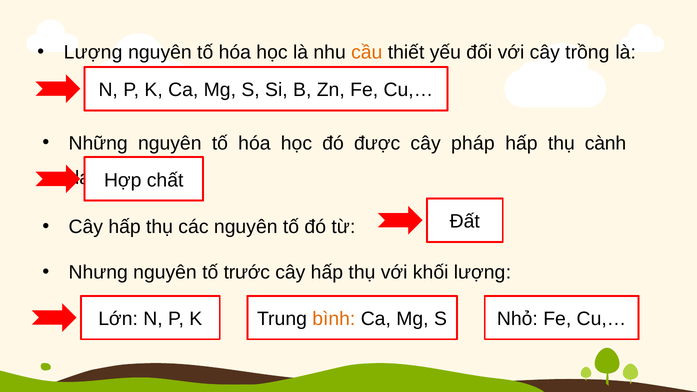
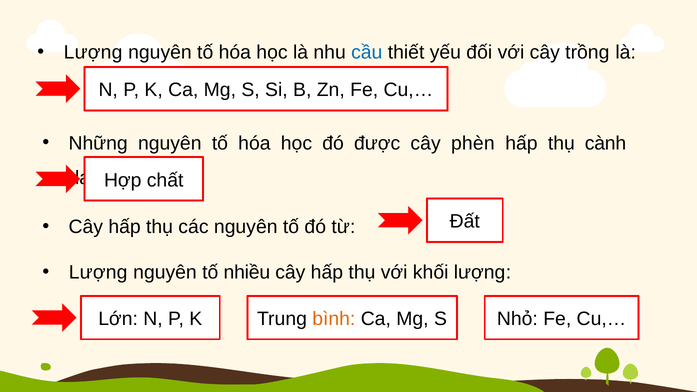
cầu colour: orange -> blue
pháp: pháp -> phèn
Nhưng at (98, 273): Nhưng -> Lượng
trước: trước -> nhiều
